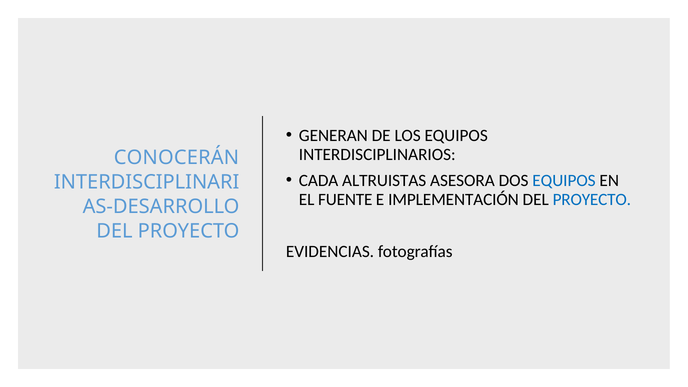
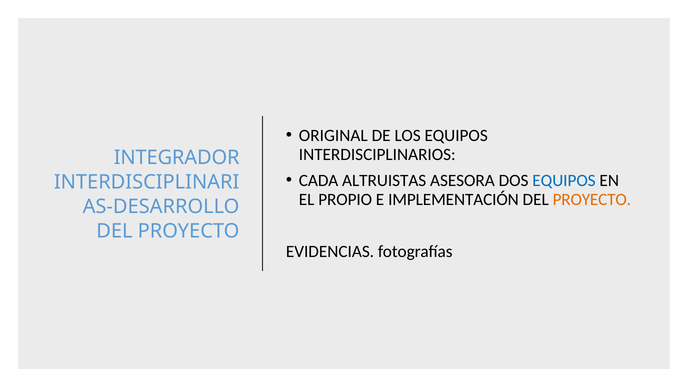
GENERAN: GENERAN -> ORIGINAL
CONOCERÁN: CONOCERÁN -> INTEGRADOR
FUENTE: FUENTE -> PROPIO
PROYECTO at (592, 199) colour: blue -> orange
